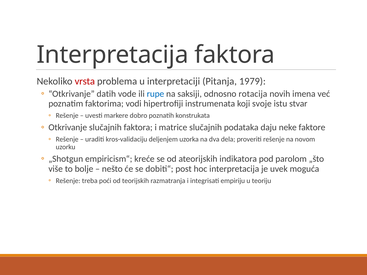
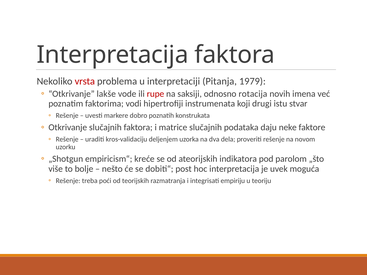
datih: datih -> lakše
rupe colour: blue -> red
svoje: svoje -> drugi
